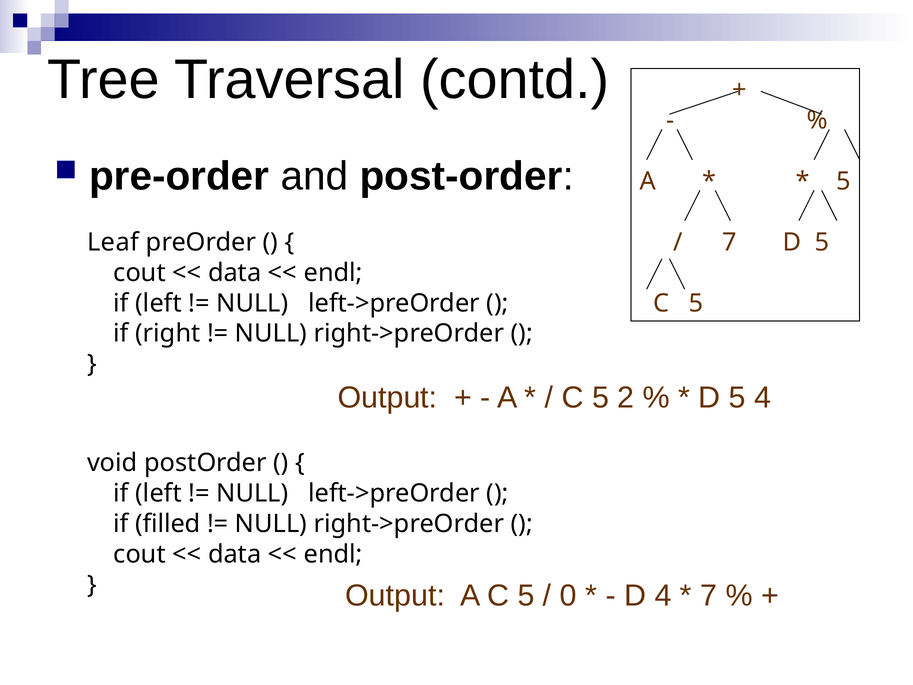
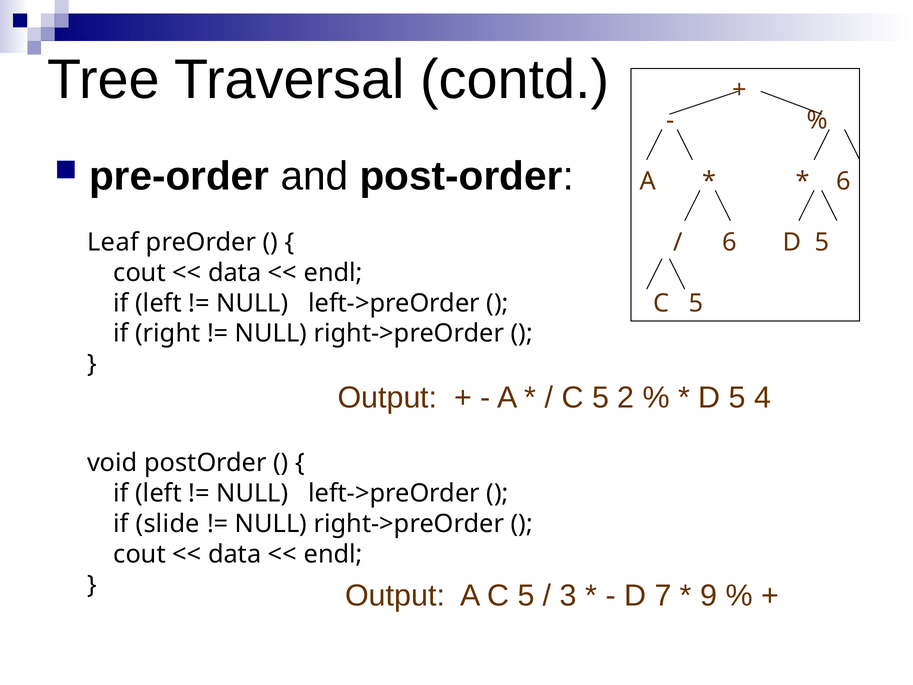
5 at (843, 181): 5 -> 6
7 at (729, 242): 7 -> 6
filled: filled -> slide
0: 0 -> 3
D 4: 4 -> 7
7 at (709, 595): 7 -> 9
